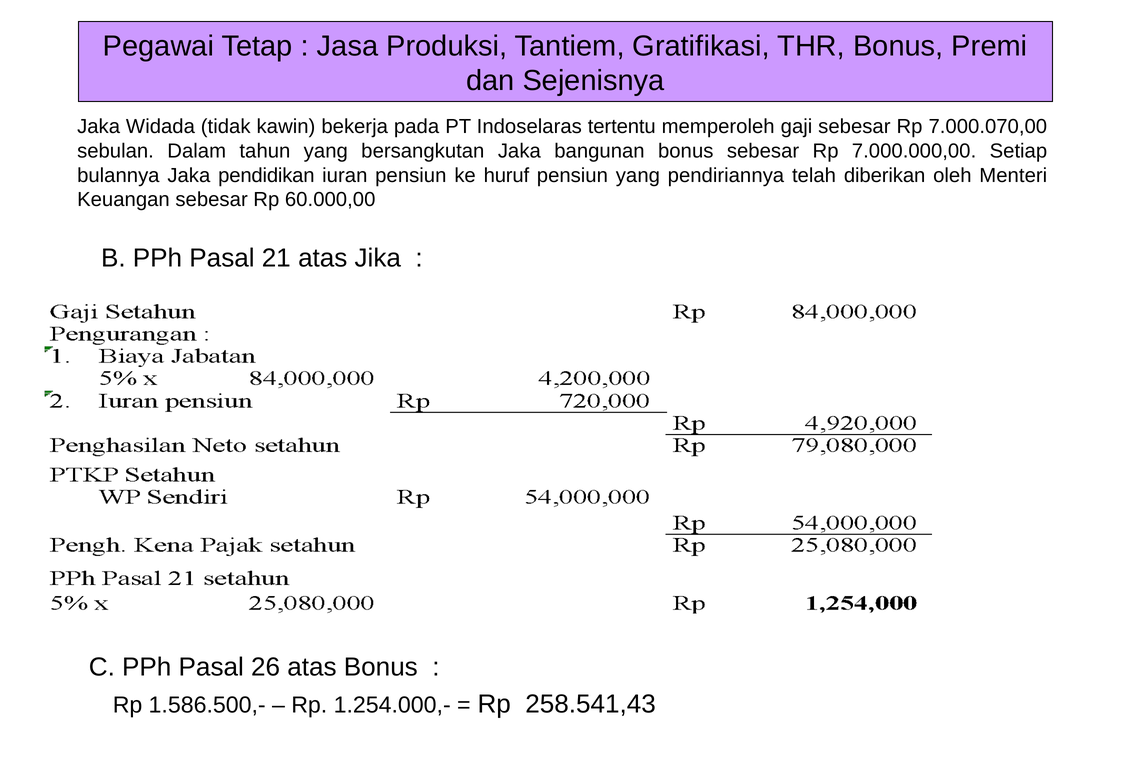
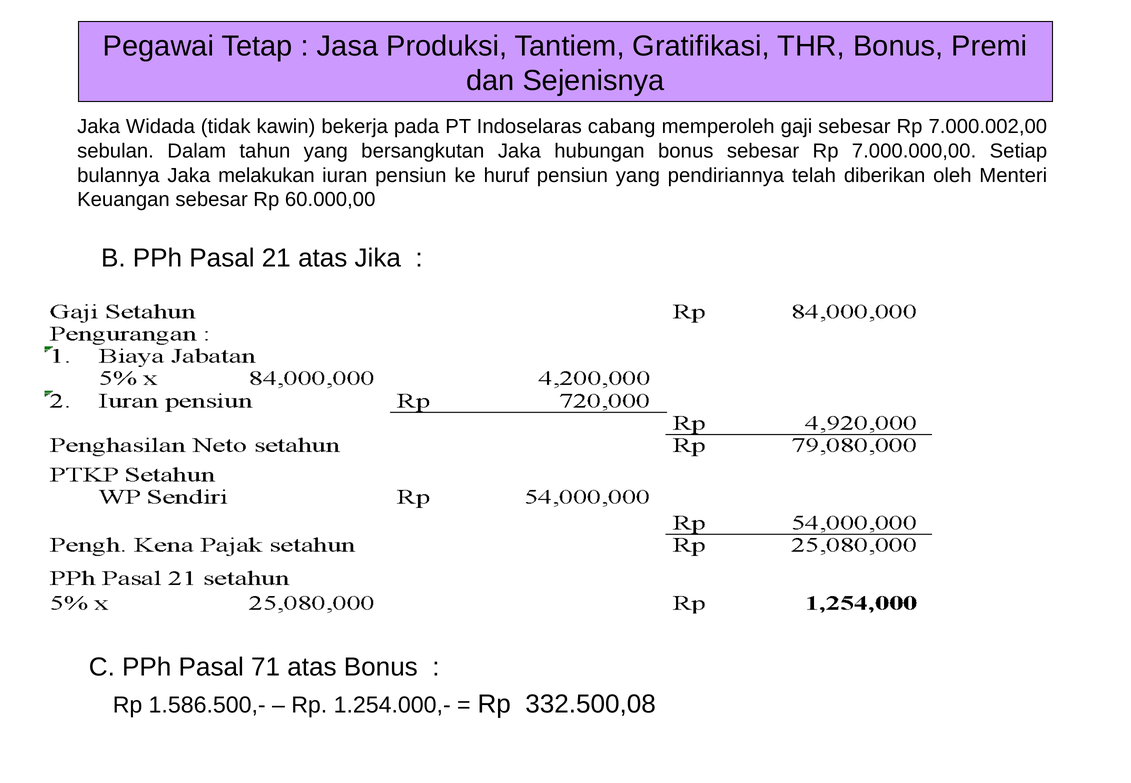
tertentu: tertentu -> cabang
7.000.070,00: 7.000.070,00 -> 7.000.002,00
bangunan: bangunan -> hubungan
pendidikan: pendidikan -> melakukan
26: 26 -> 71
258.541,43: 258.541,43 -> 332.500,08
